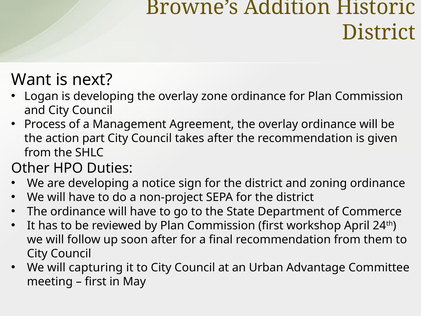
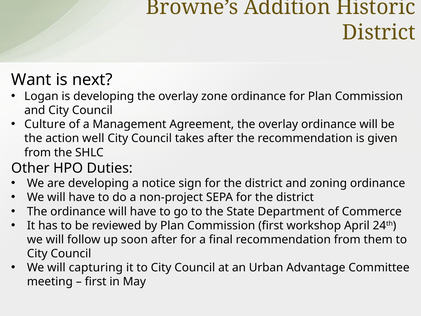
Process: Process -> Culture
part: part -> well
